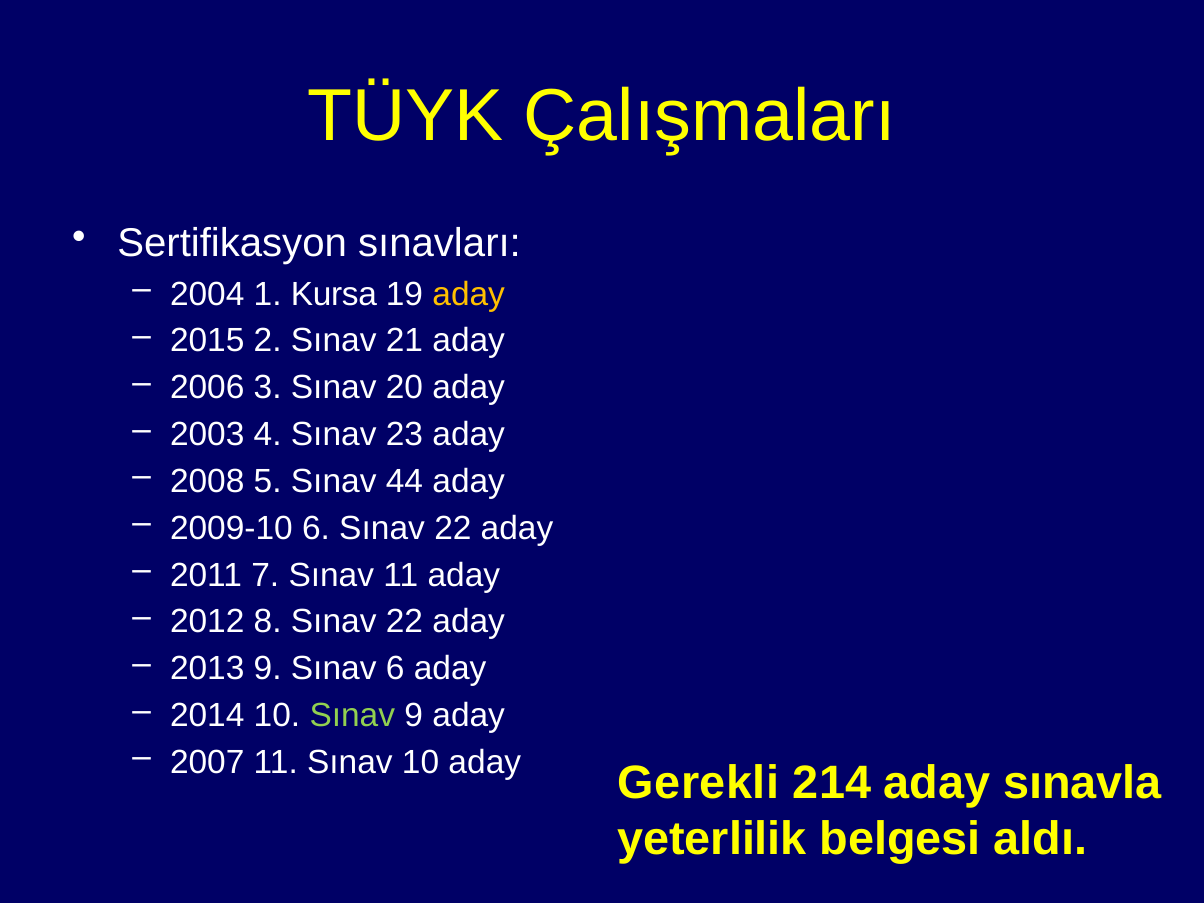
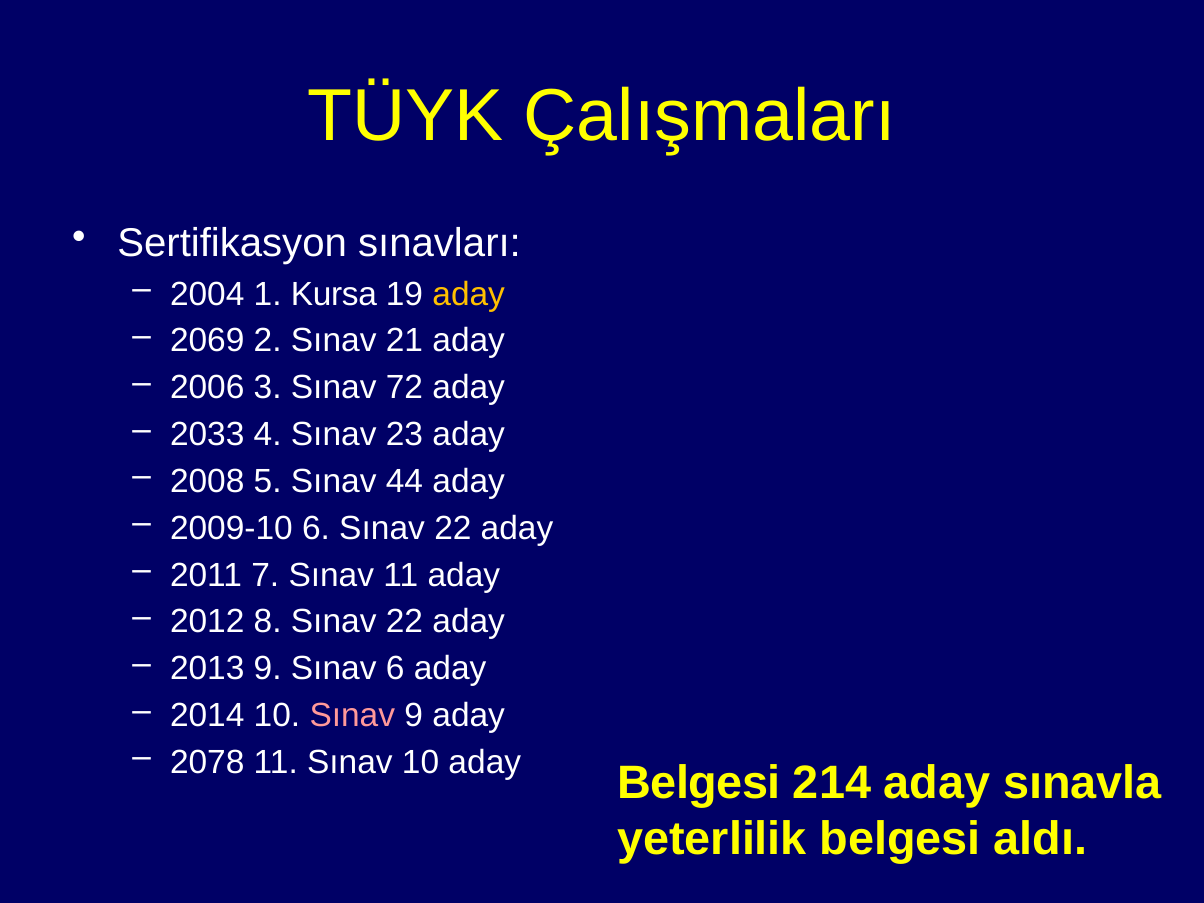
2015: 2015 -> 2069
20: 20 -> 72
2003: 2003 -> 2033
Sınav at (352, 715) colour: light green -> pink
2007: 2007 -> 2078
aday Gerekli: Gerekli -> Belgesi
